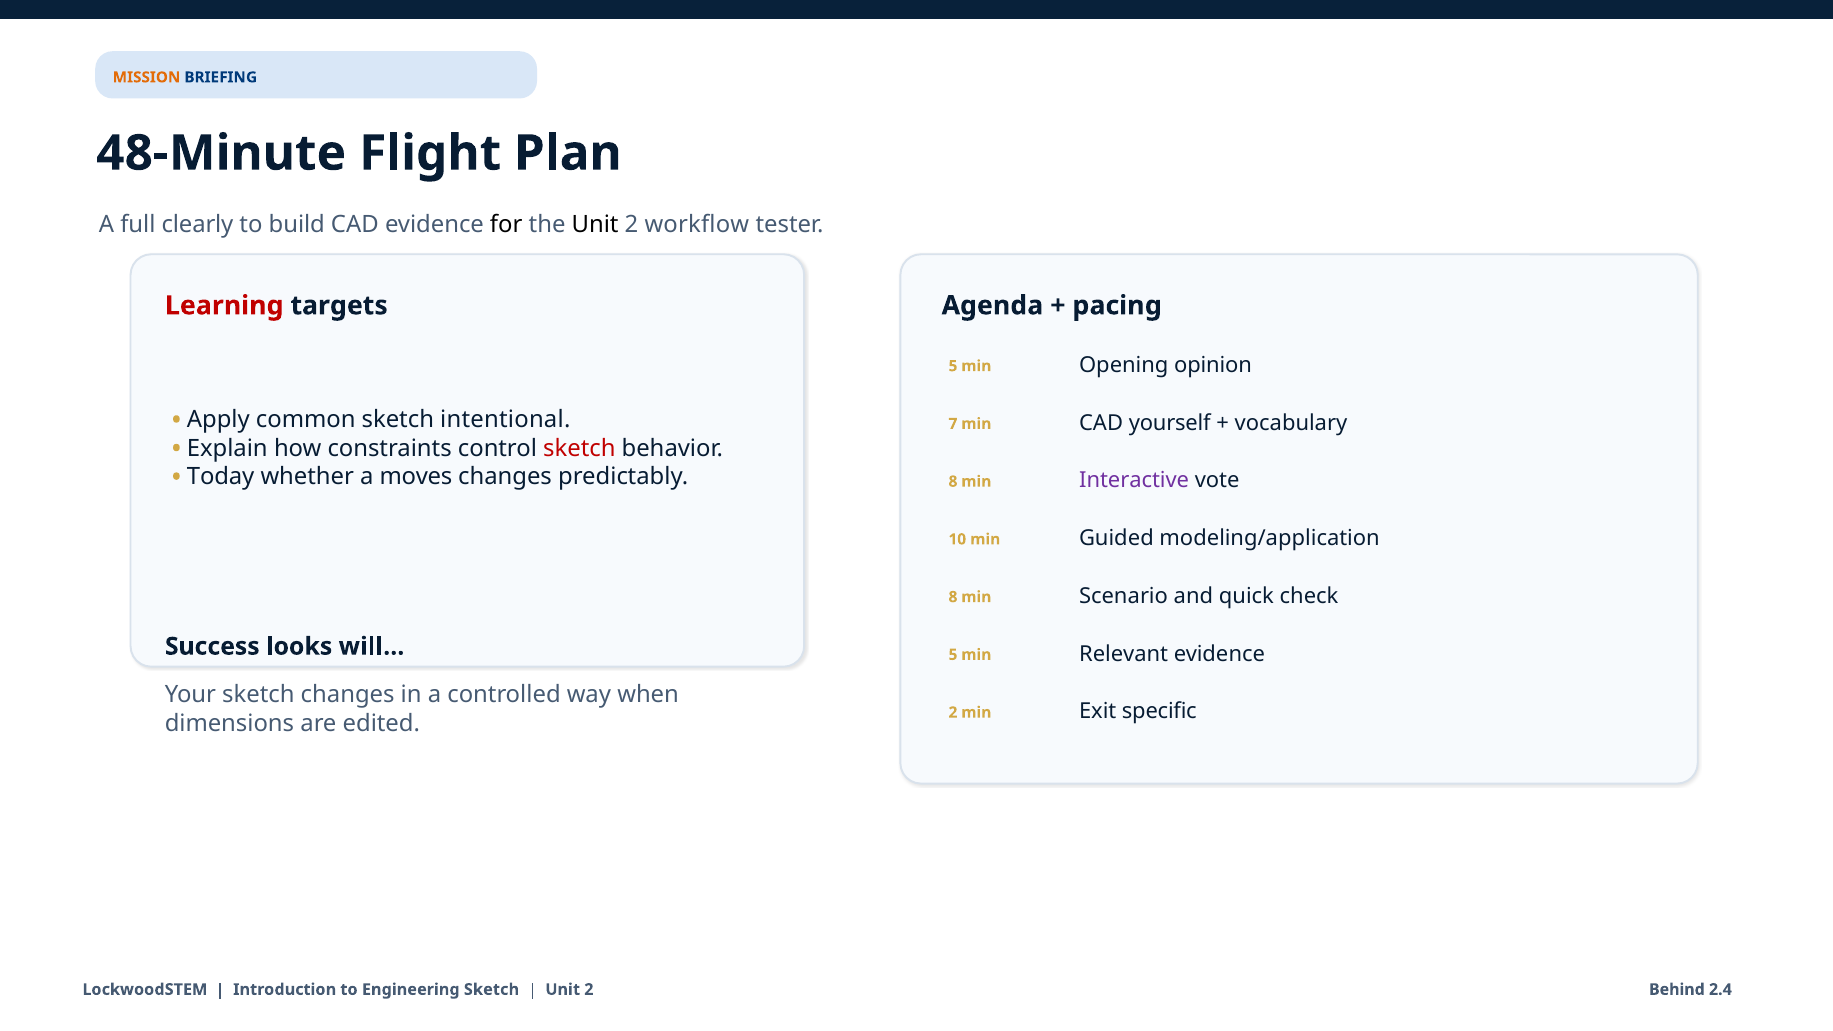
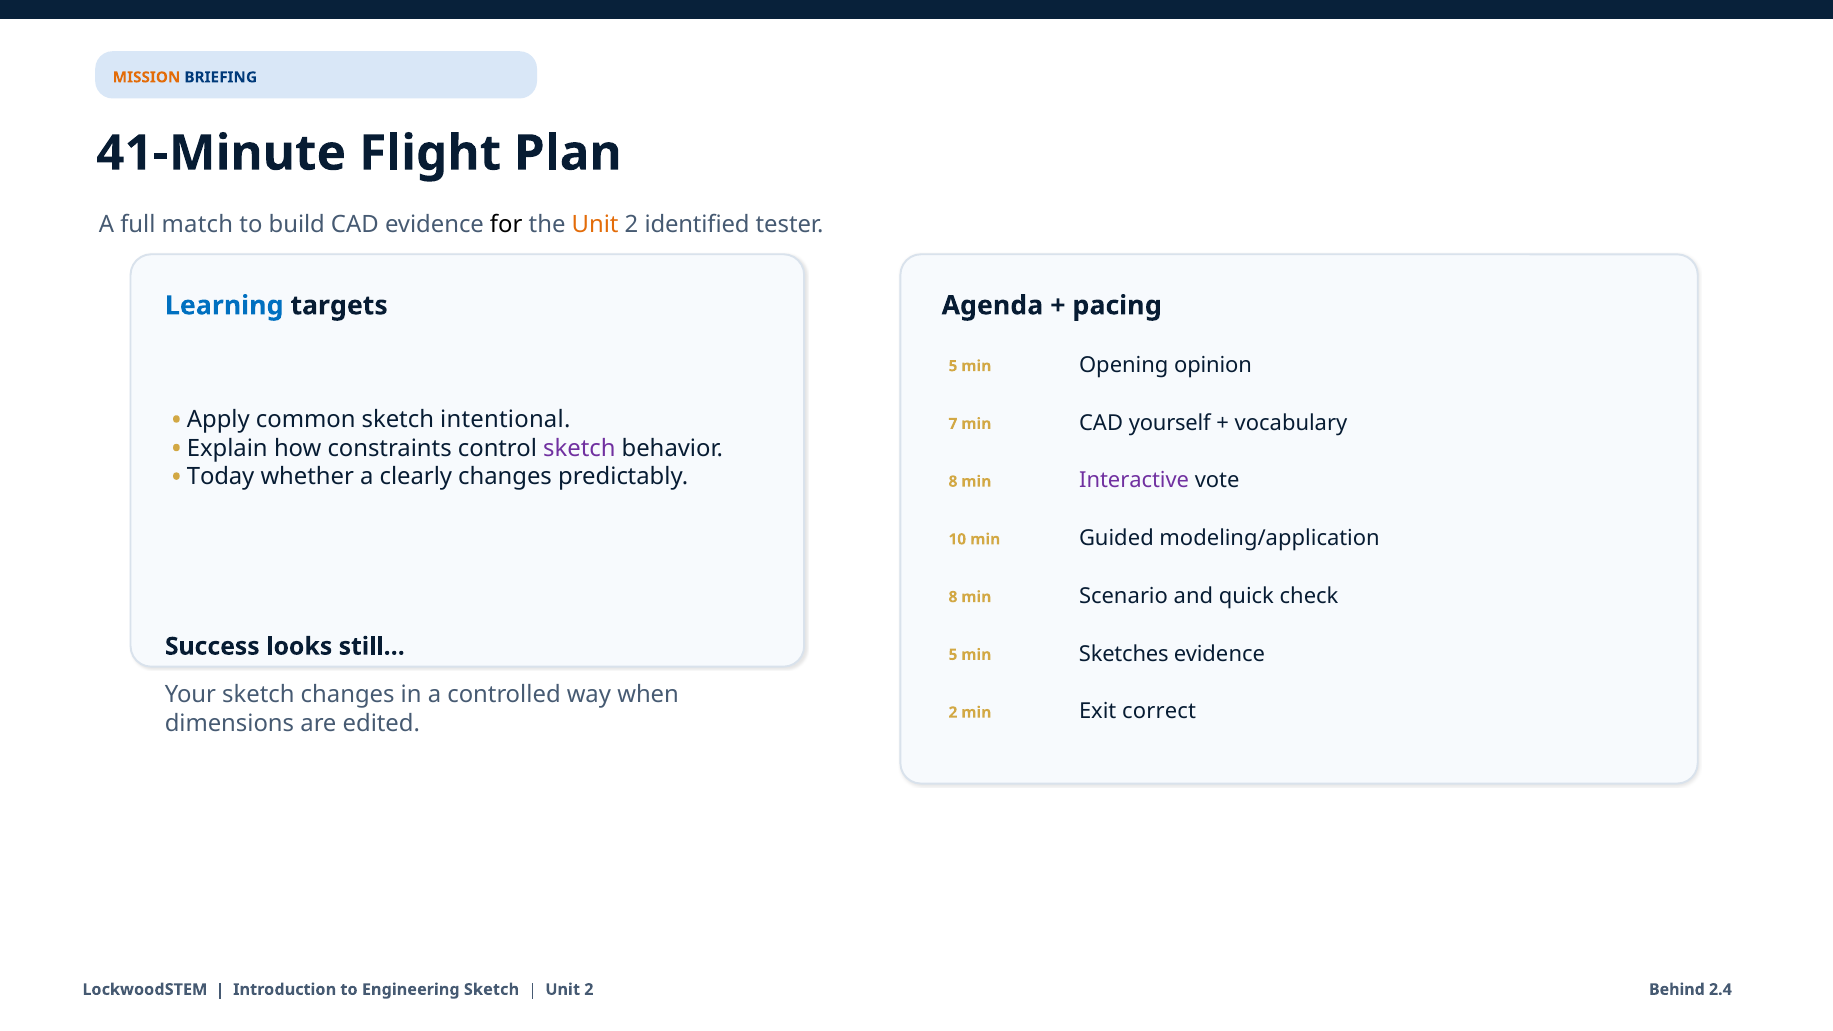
48-Minute: 48-Minute -> 41-Minute
clearly: clearly -> match
Unit at (595, 224) colour: black -> orange
workflow: workflow -> identified
Learning colour: red -> blue
sketch at (579, 448) colour: red -> purple
moves: moves -> clearly
will…: will… -> still…
Relevant: Relevant -> Sketches
specific: specific -> correct
